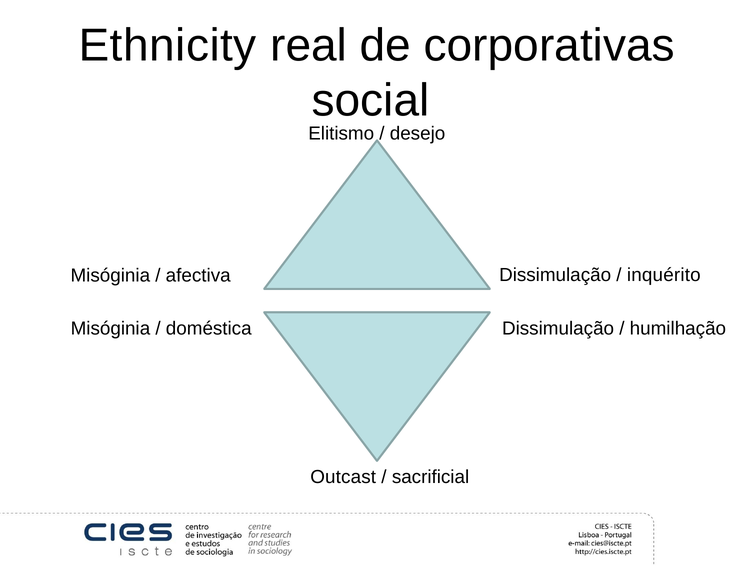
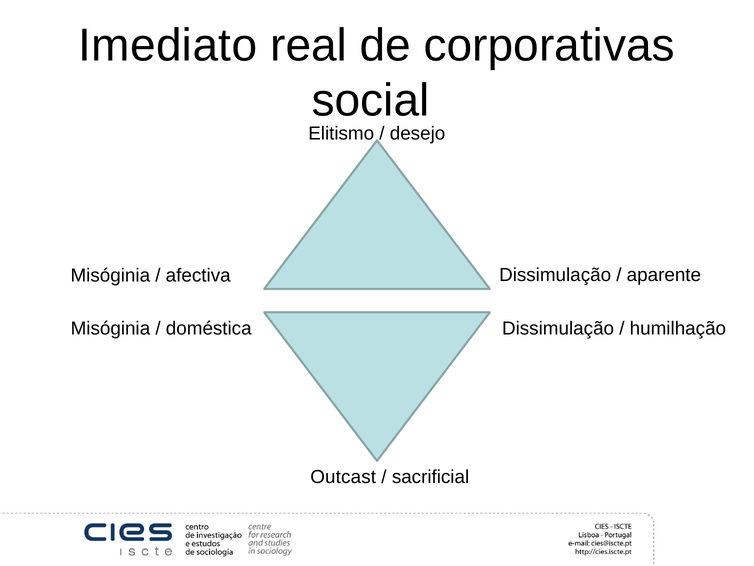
Ethnicity: Ethnicity -> Imediato
inquérito: inquérito -> aparente
